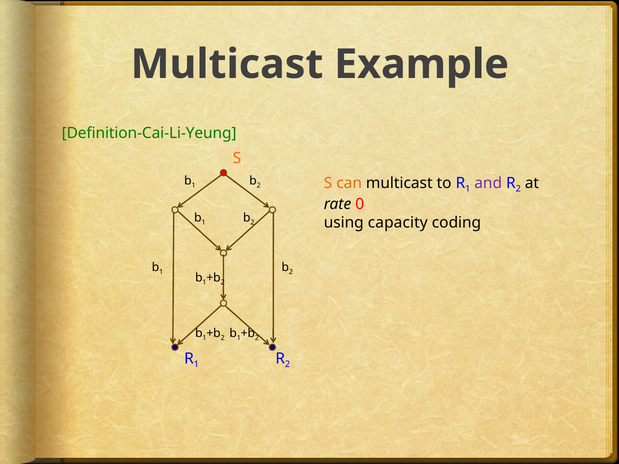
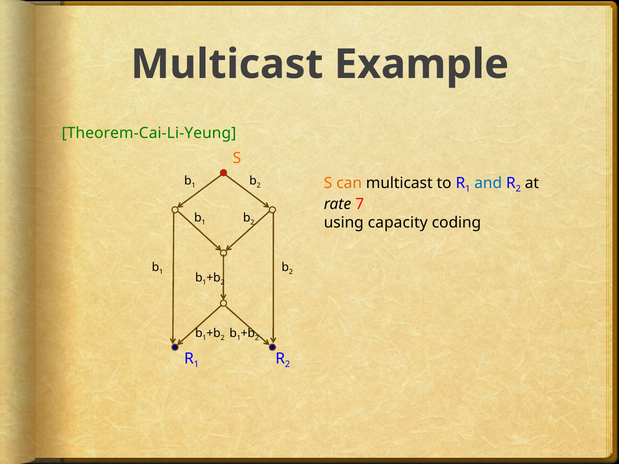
Definition-Cai-Li-Yeung: Definition-Cai-Li-Yeung -> Theorem-Cai-Li-Yeung
and colour: purple -> blue
0: 0 -> 7
